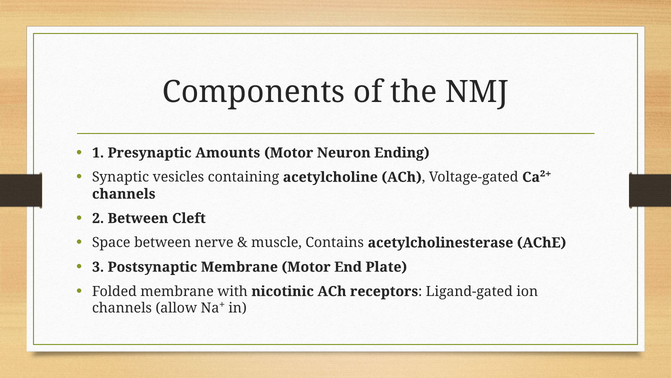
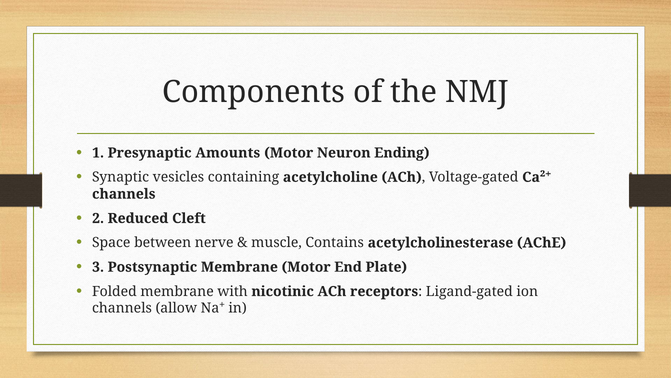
2 Between: Between -> Reduced
